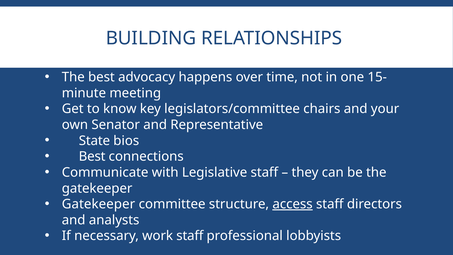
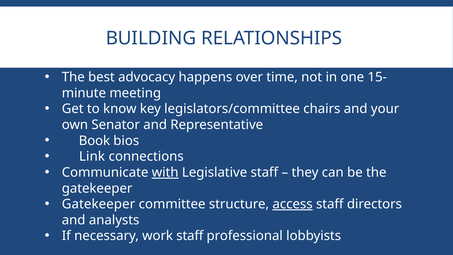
State: State -> Book
Best at (92, 156): Best -> Link
with underline: none -> present
